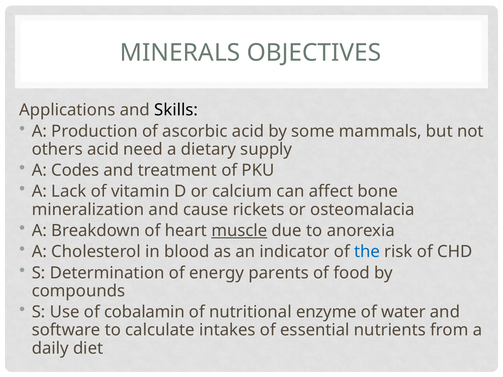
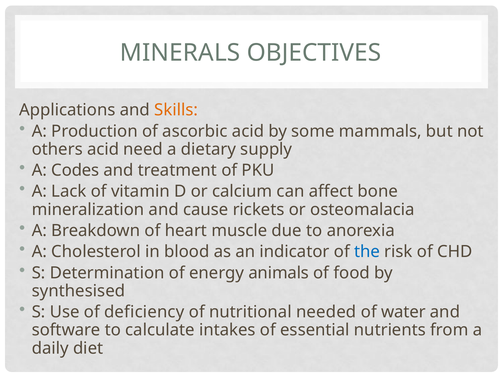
Skills colour: black -> orange
muscle underline: present -> none
parents: parents -> animals
compounds: compounds -> synthesised
cobalamin: cobalamin -> deficiency
enzyme: enzyme -> needed
